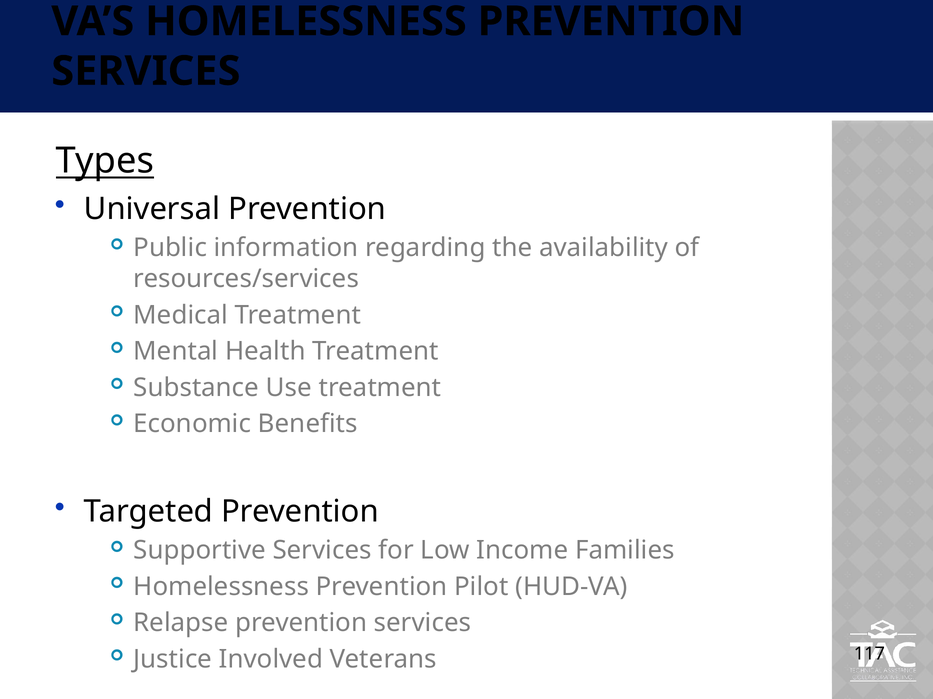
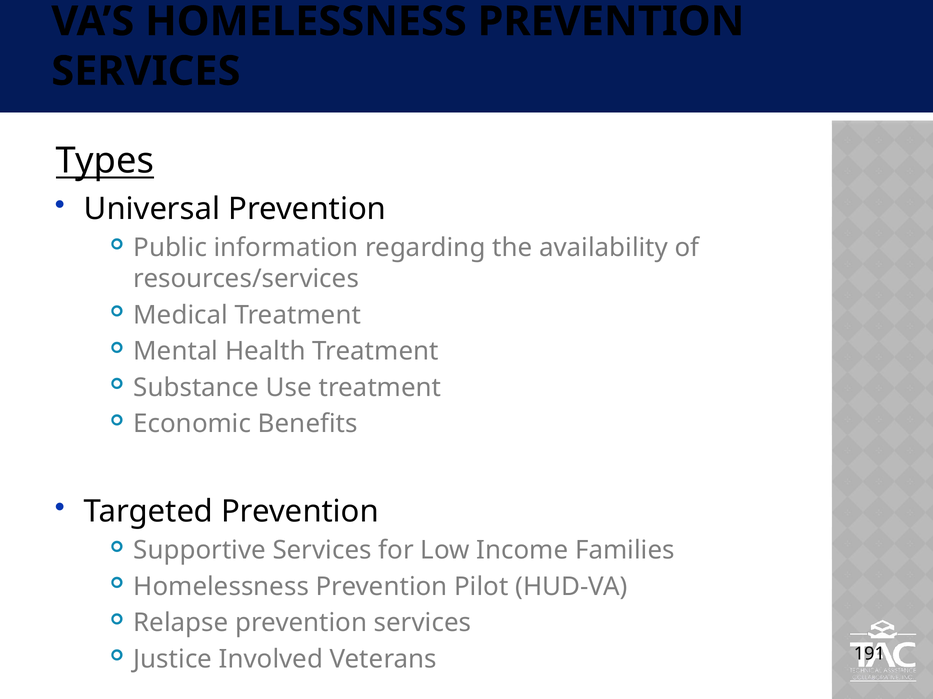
117: 117 -> 191
